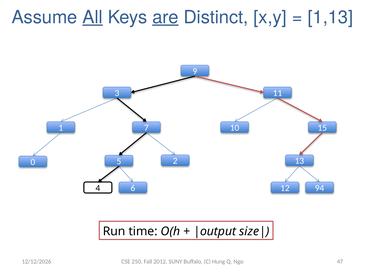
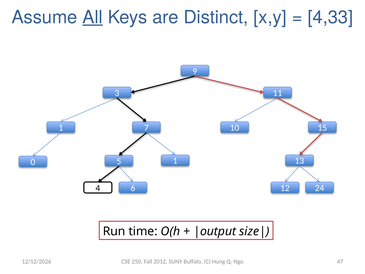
are underline: present -> none
1,13: 1,13 -> 4,33
2 at (175, 161): 2 -> 1
94: 94 -> 24
